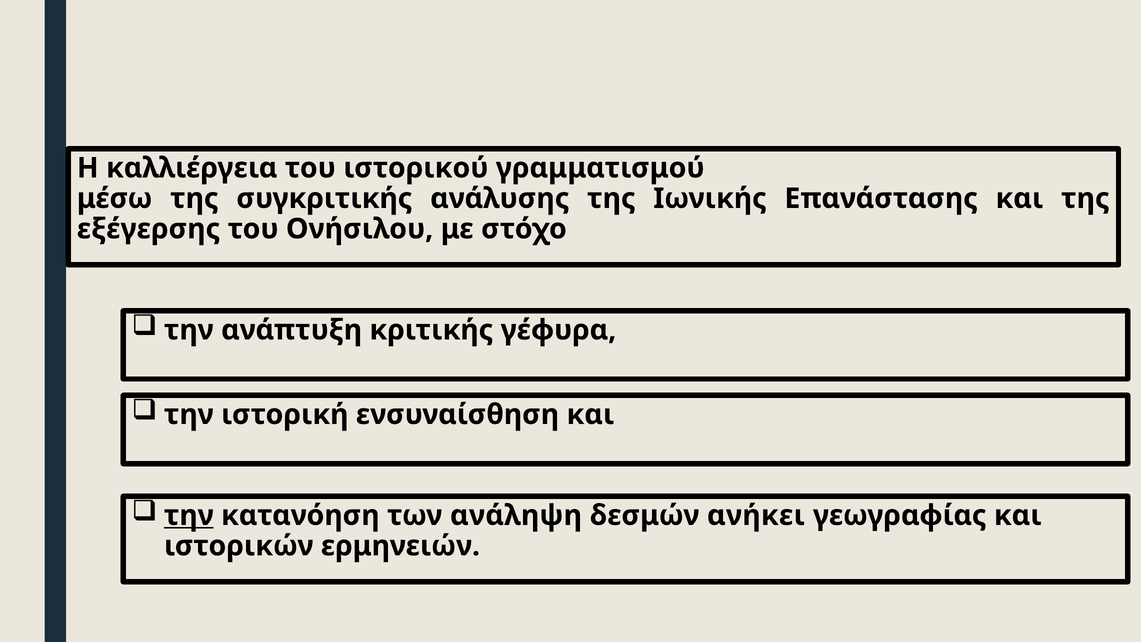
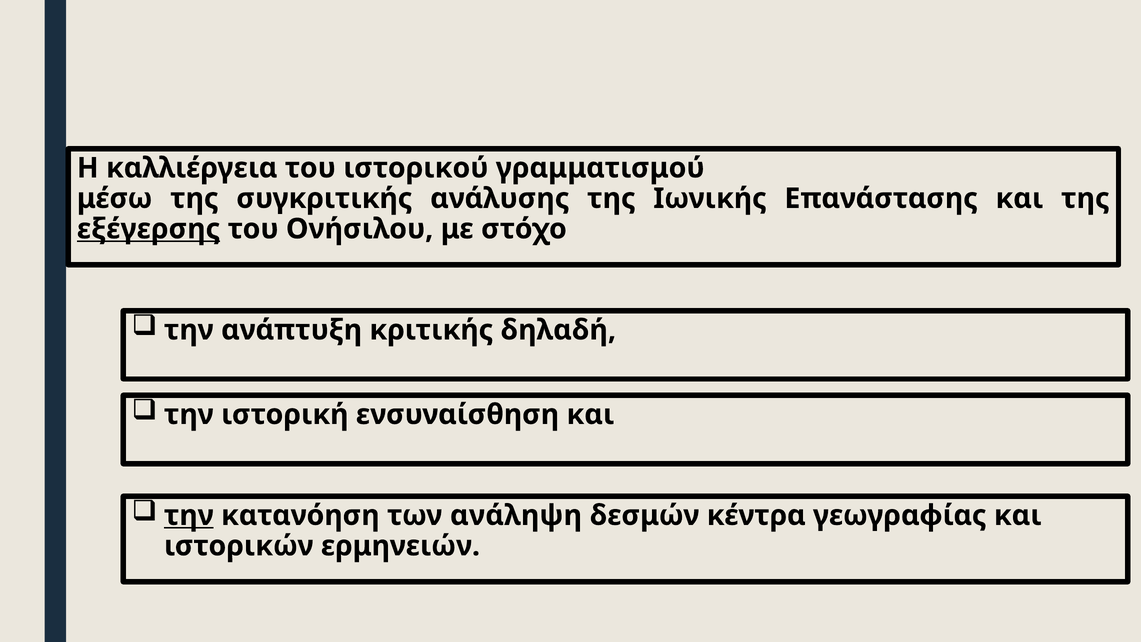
εξέγερσης underline: none -> present
γέφυρα: γέφυρα -> δηλαδή
ανήκει: ανήκει -> κέντρα
